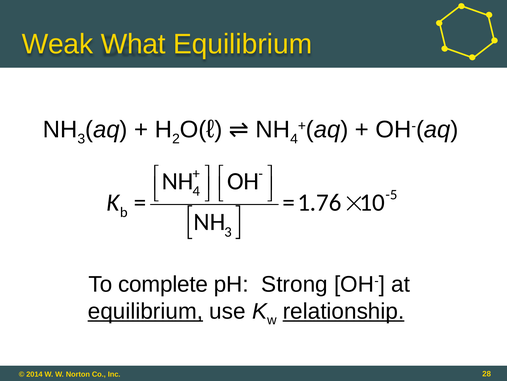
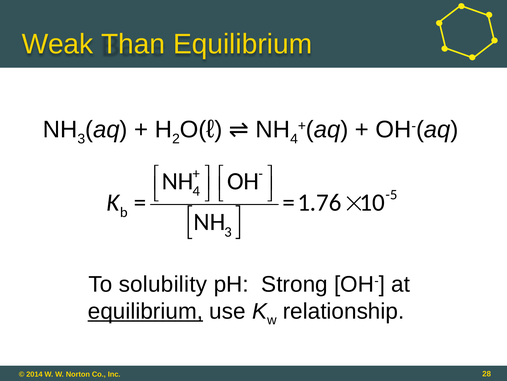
What: What -> Than
complete: complete -> solubility
relationship underline: present -> none
